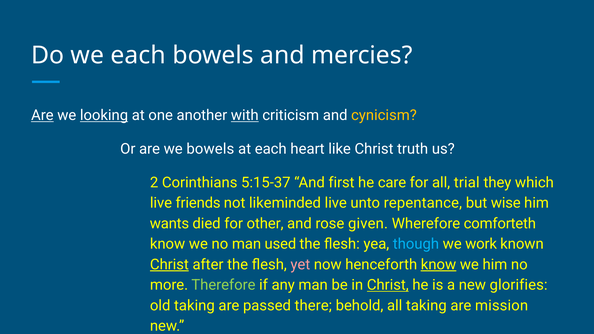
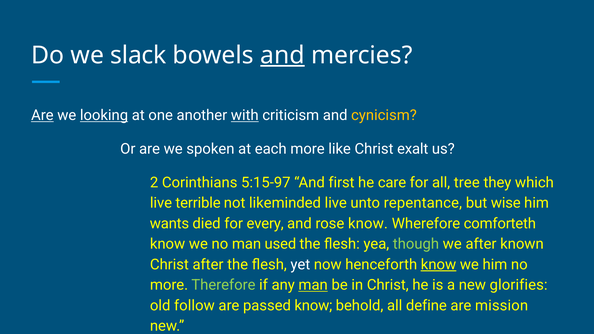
we each: each -> slack
and at (282, 55) underline: none -> present
we bowels: bowels -> spoken
each heart: heart -> more
truth: truth -> exalt
5:15-37: 5:15-37 -> 5:15-97
trial: trial -> tree
friends: friends -> terrible
other: other -> every
rose given: given -> know
though colour: light blue -> light green
we work: work -> after
Christ at (169, 265) underline: present -> none
yet colour: pink -> white
man at (313, 285) underline: none -> present
Christ at (388, 285) underline: present -> none
old taking: taking -> follow
passed there: there -> know
all taking: taking -> define
